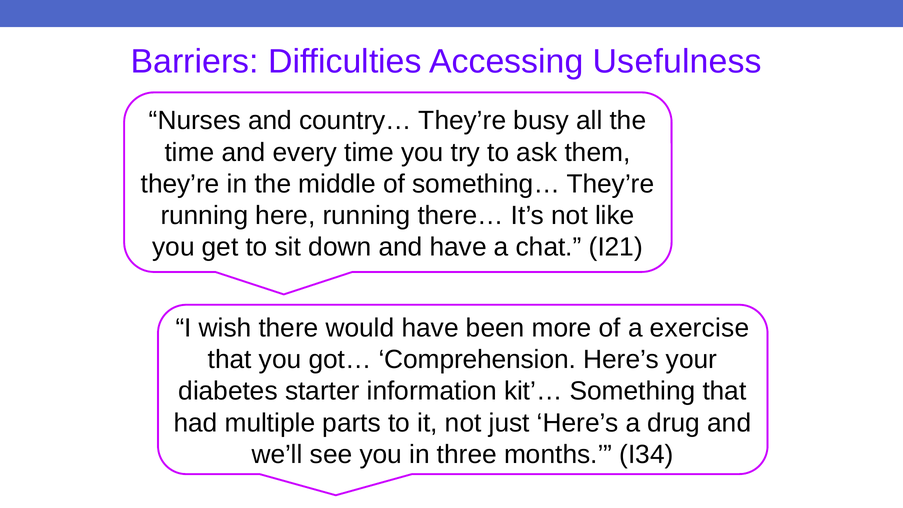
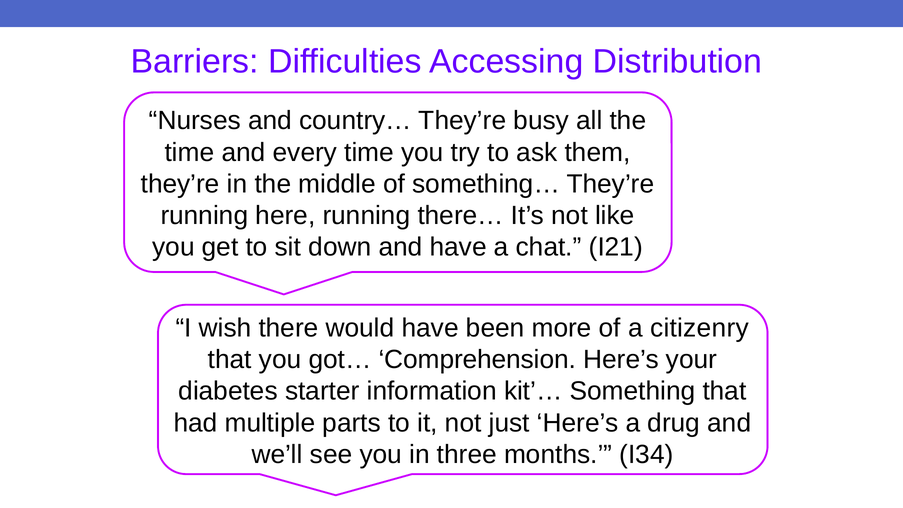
Usefulness: Usefulness -> Distribution
exercise: exercise -> citizenry
